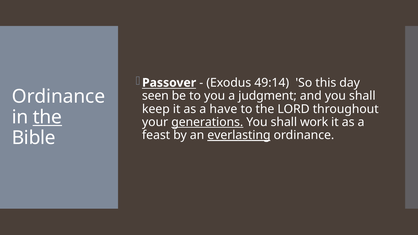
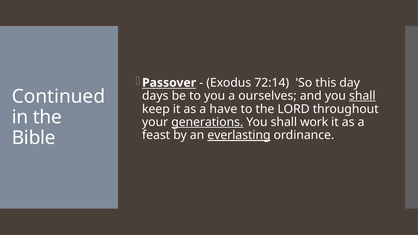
49:14: 49:14 -> 72:14
Ordinance at (59, 97): Ordinance -> Continued
seen: seen -> days
judgment: judgment -> ourselves
shall at (362, 96) underline: none -> present
the at (47, 117) underline: present -> none
